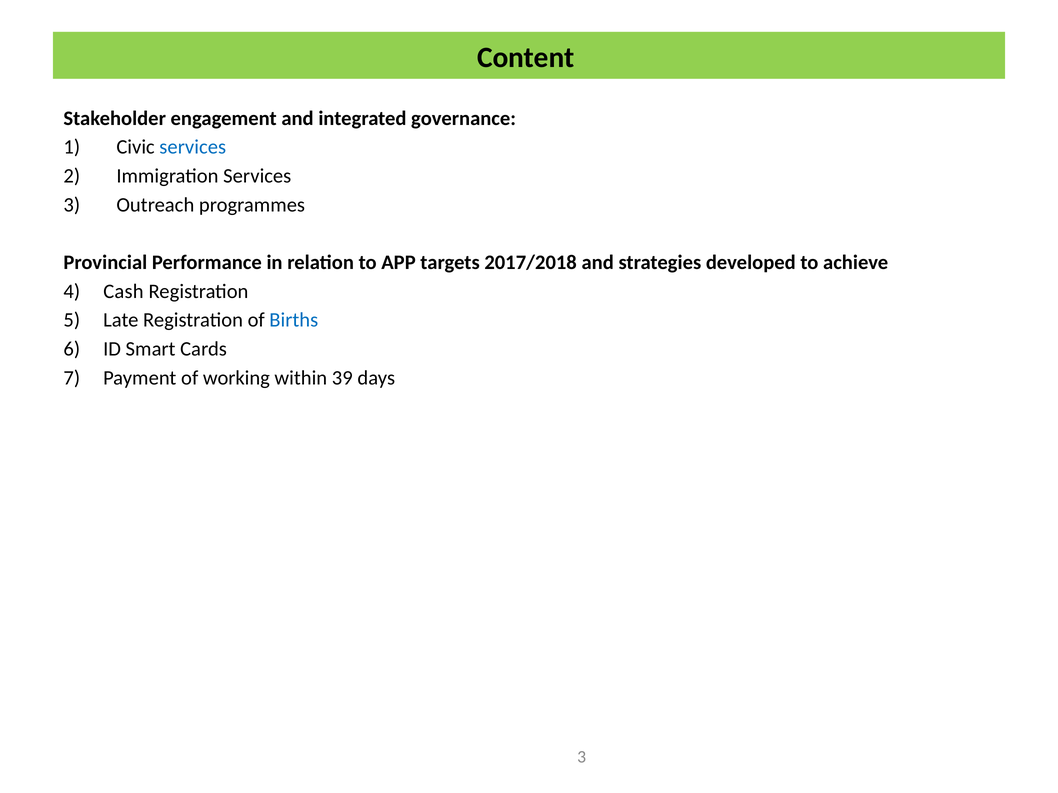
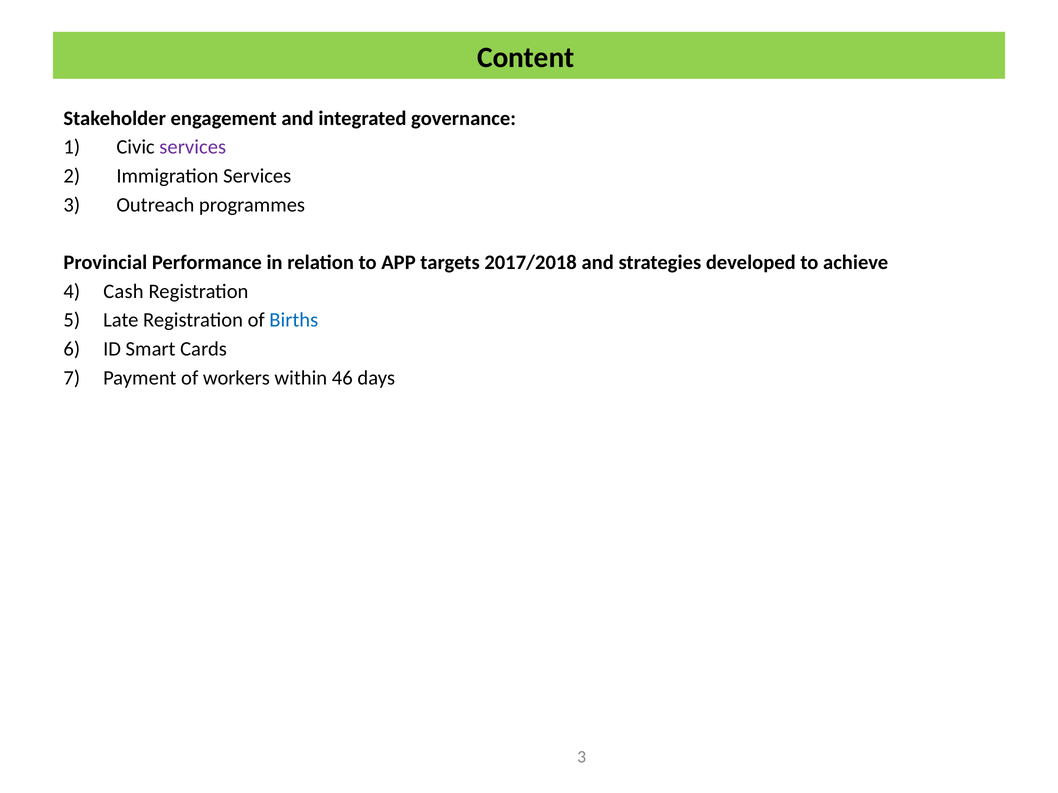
services at (193, 147) colour: blue -> purple
working: working -> workers
39: 39 -> 46
